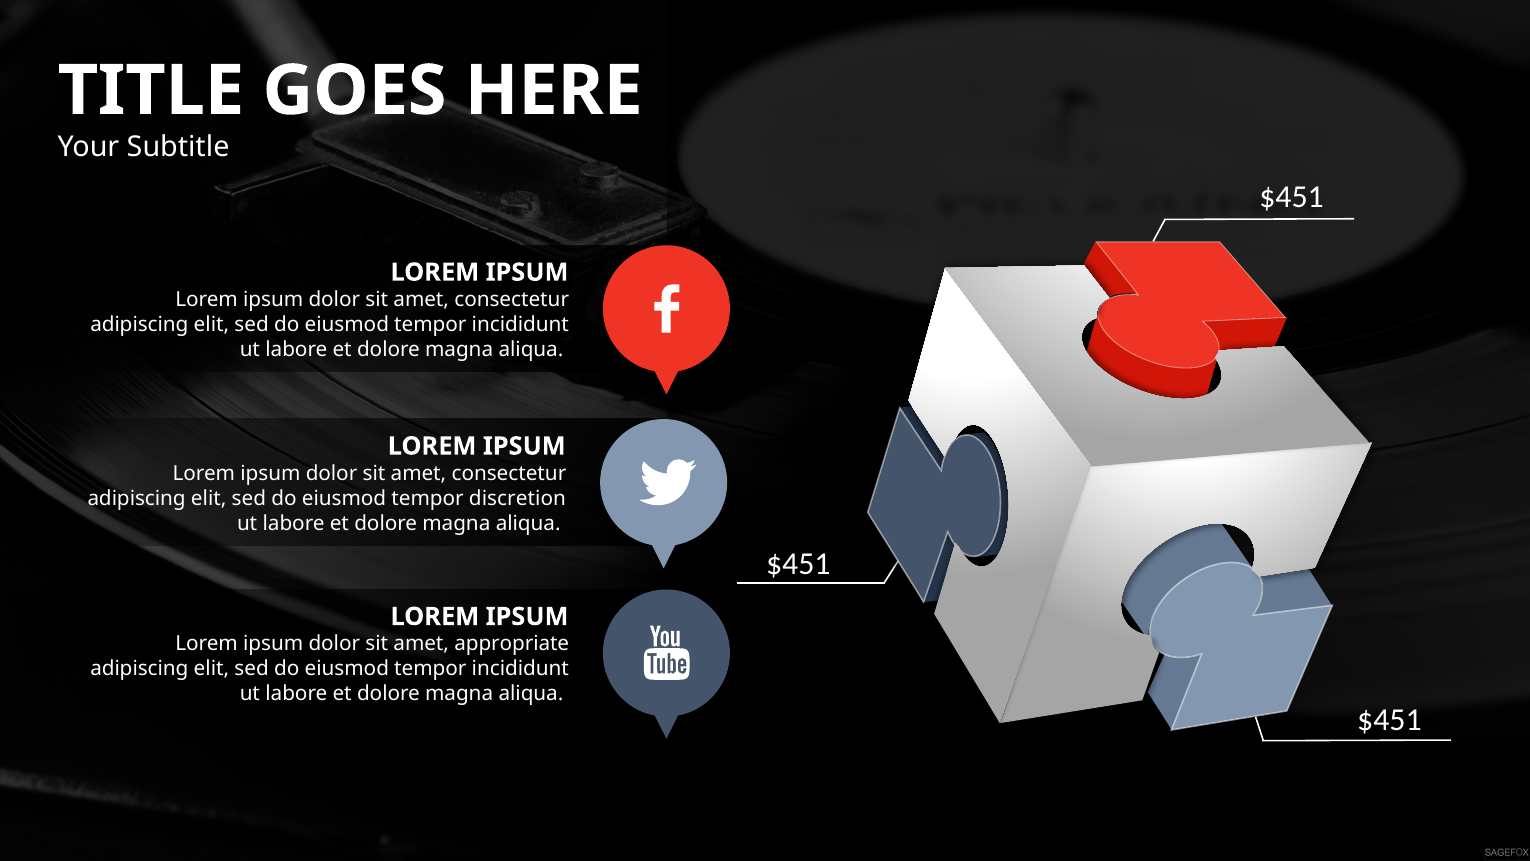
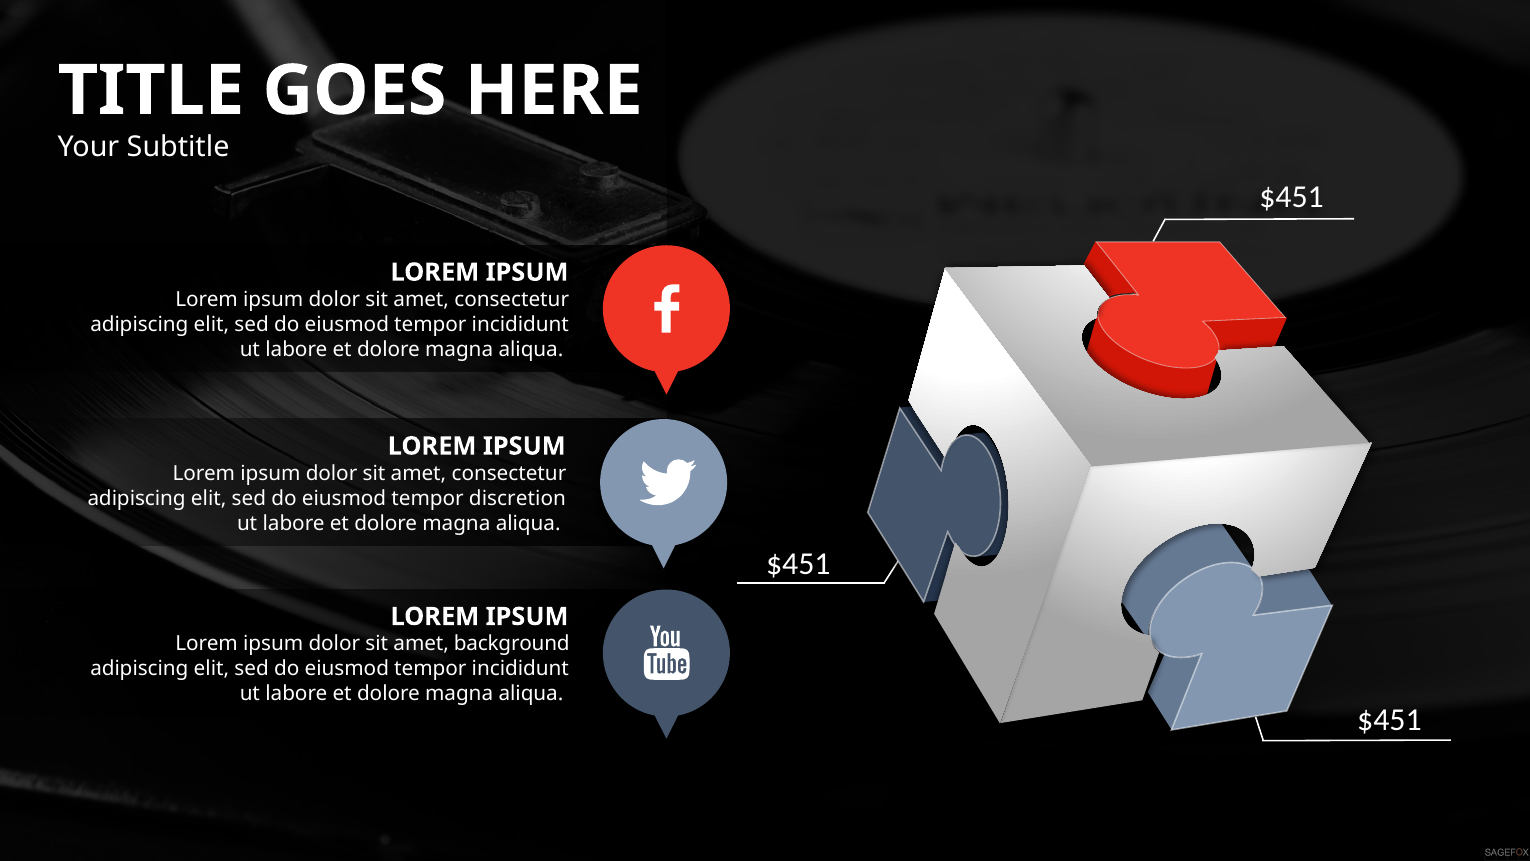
appropriate: appropriate -> background
